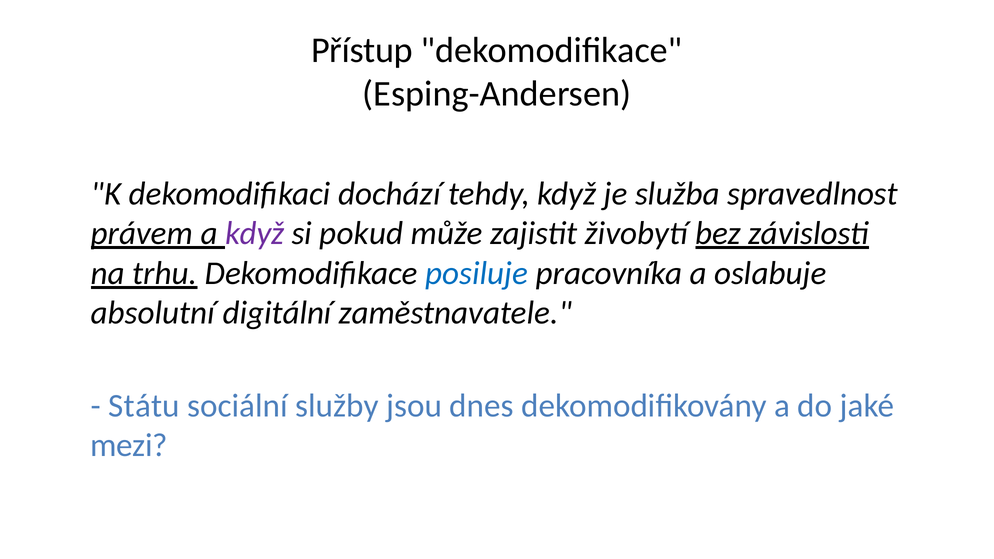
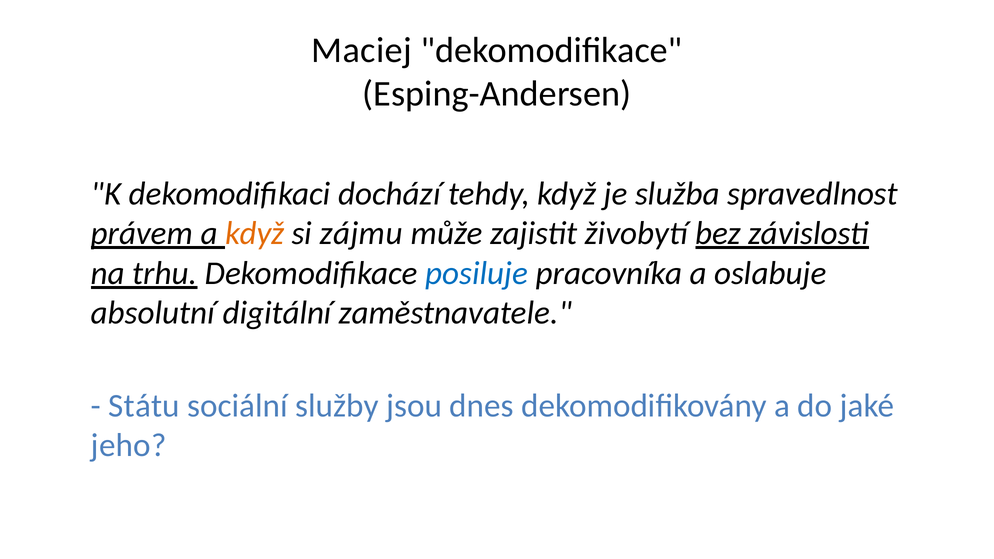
Přístup: Přístup -> Maciej
když at (255, 233) colour: purple -> orange
pokud: pokud -> zájmu
mezi: mezi -> jeho
